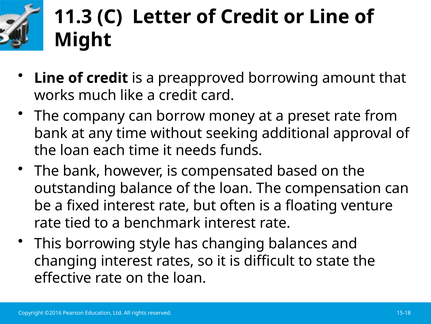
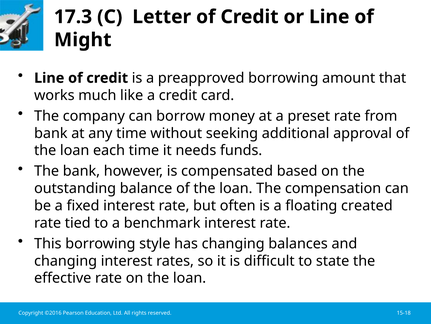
11.3: 11.3 -> 17.3
venture: venture -> created
